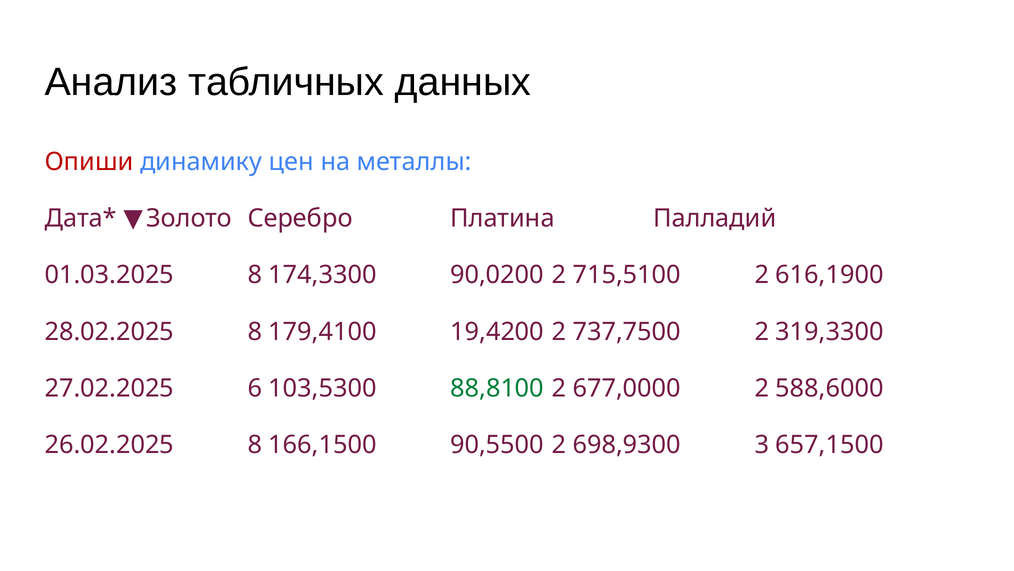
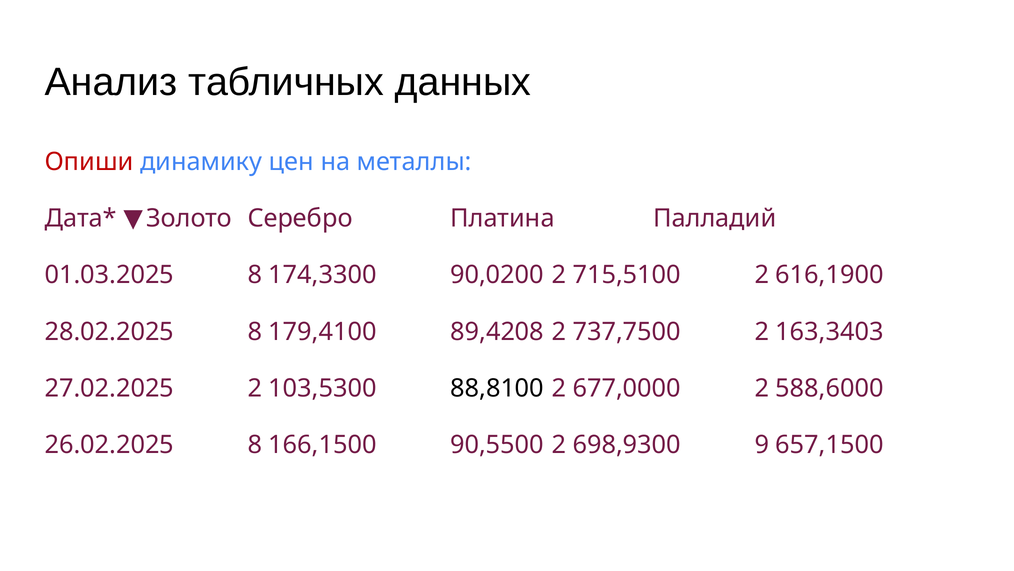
19,4200: 19,4200 -> 89,4208
319,3300: 319,3300 -> 163,3403
27.02.2025 6: 6 -> 2
88,8100 colour: green -> black
3: 3 -> 9
